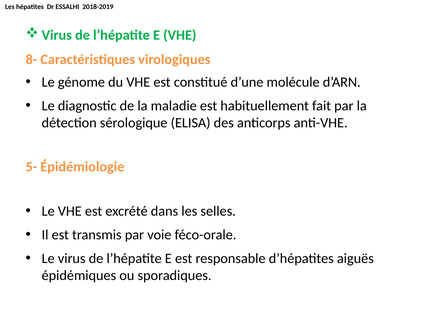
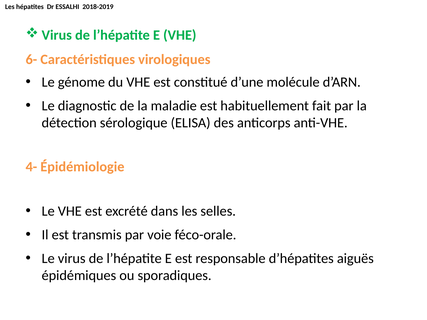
8-: 8- -> 6-
5-: 5- -> 4-
